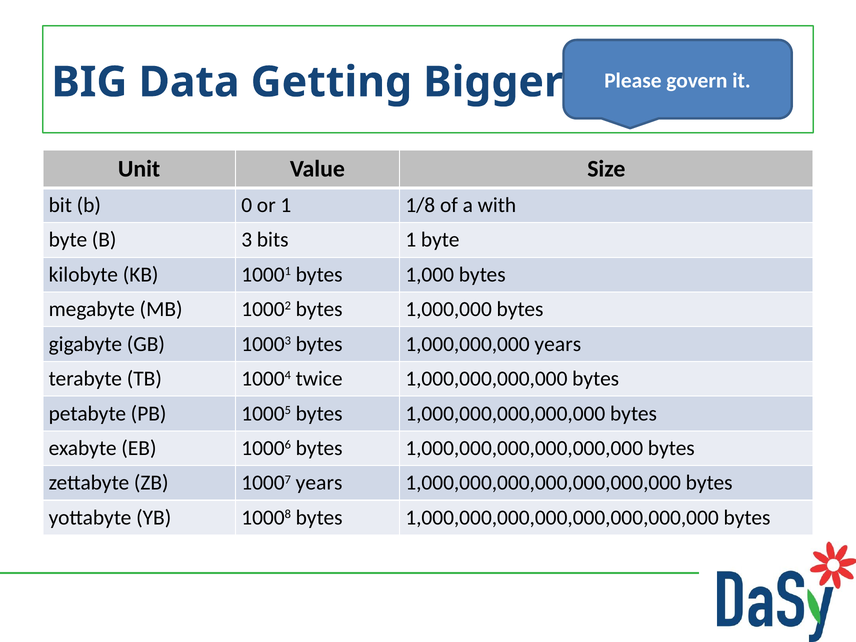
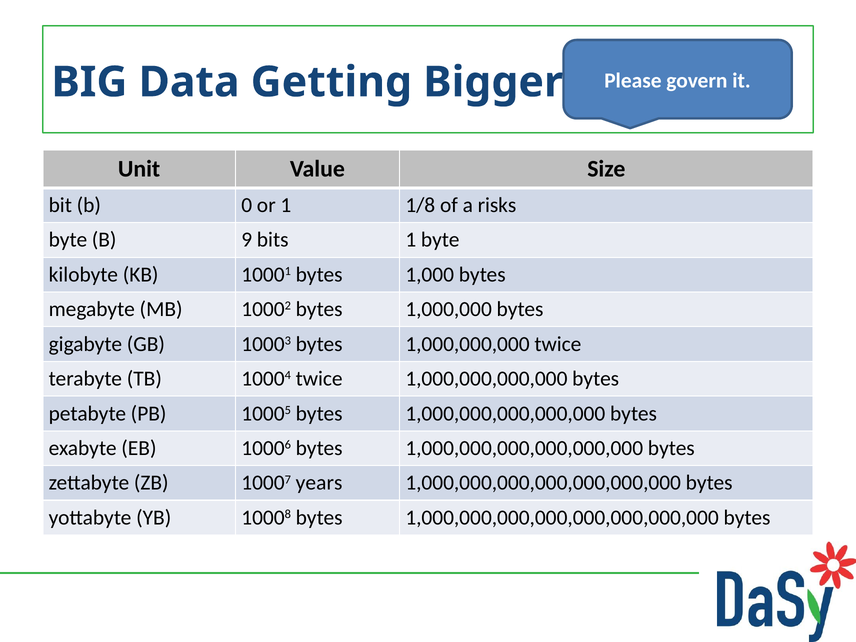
with: with -> risks
3: 3 -> 9
1,000,000,000 years: years -> twice
